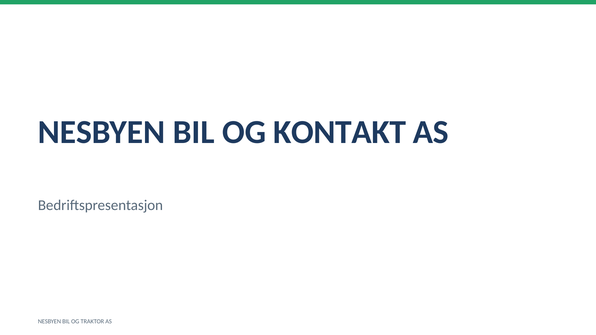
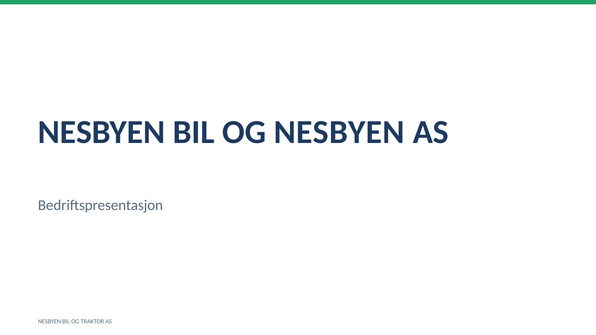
OG KONTAKT: KONTAKT -> NESBYEN
